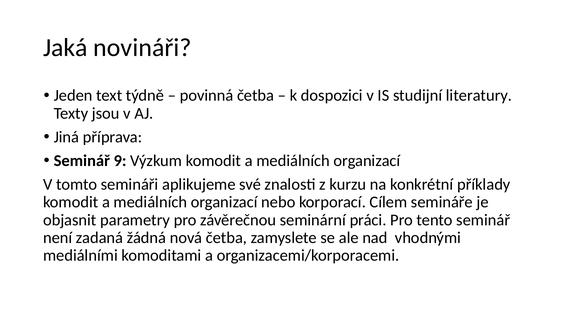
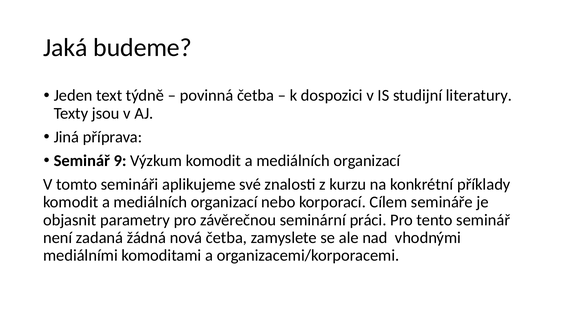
novináři: novináři -> budeme
